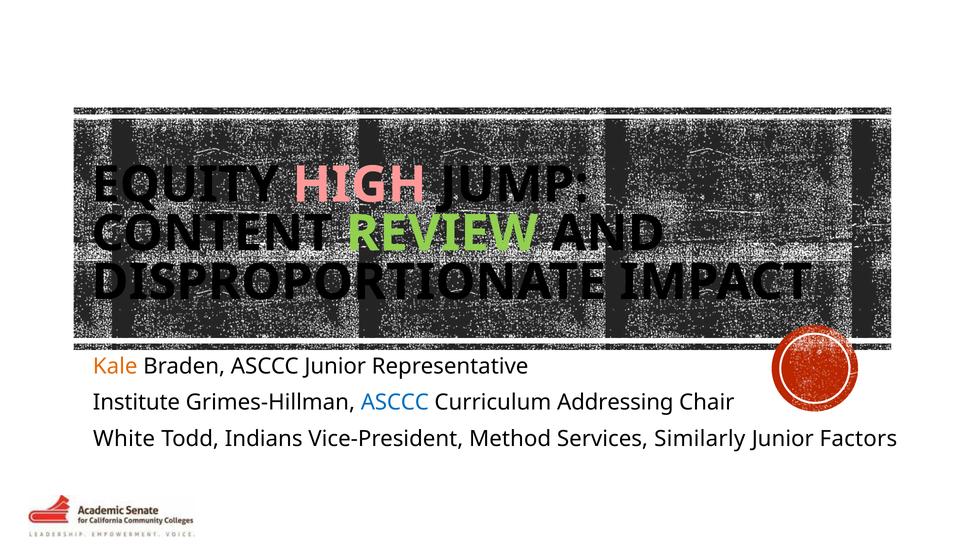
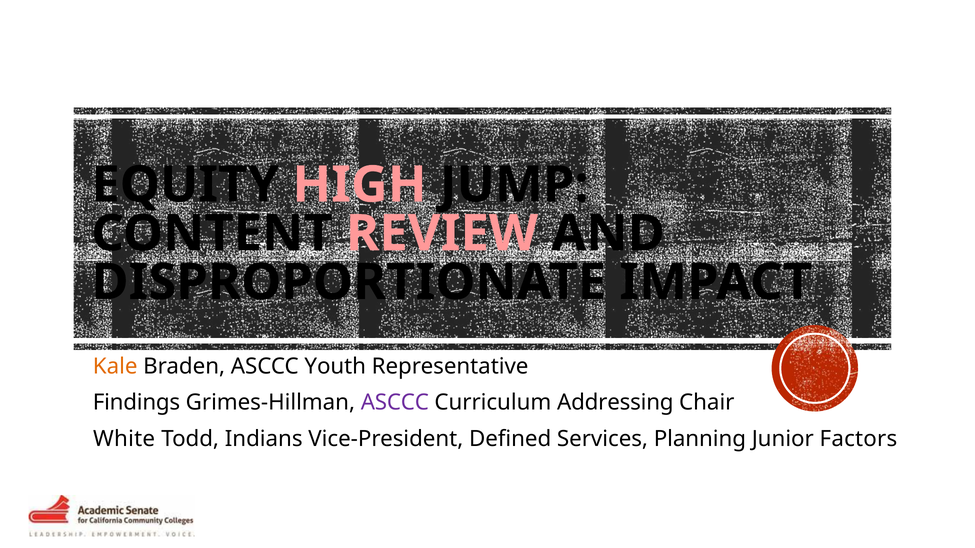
REVIEW colour: light green -> pink
ASCCC Junior: Junior -> Youth
Institute: Institute -> Findings
ASCCC at (395, 403) colour: blue -> purple
Method: Method -> Defined
Similarly: Similarly -> Planning
